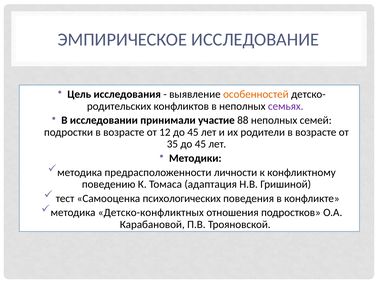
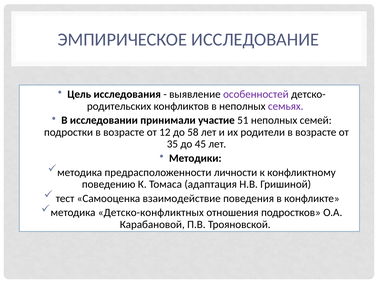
особенностей colour: orange -> purple
88: 88 -> 51
12 до 45: 45 -> 58
психологических: психологических -> взаимодействие
